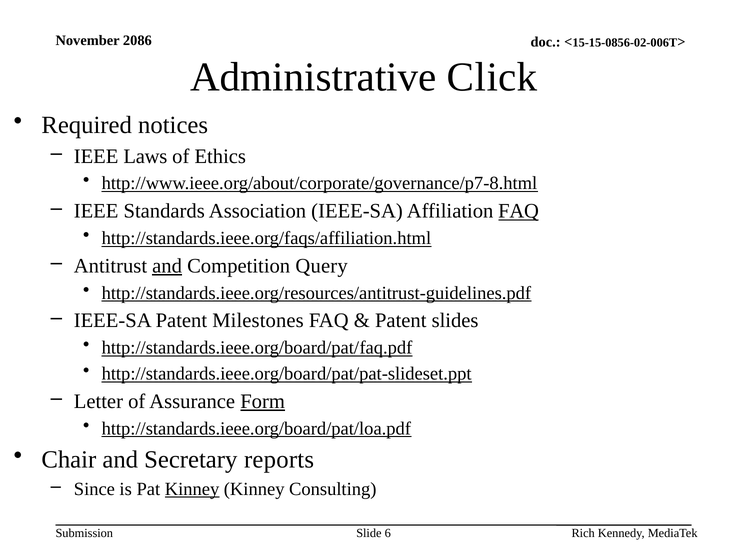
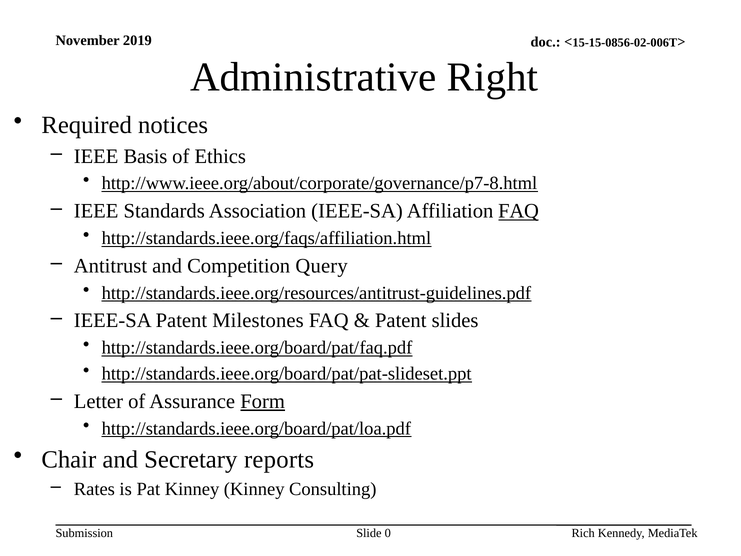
2086: 2086 -> 2019
Click: Click -> Right
Laws: Laws -> Basis
and at (167, 266) underline: present -> none
Since: Since -> Rates
Kinney at (192, 489) underline: present -> none
6: 6 -> 0
